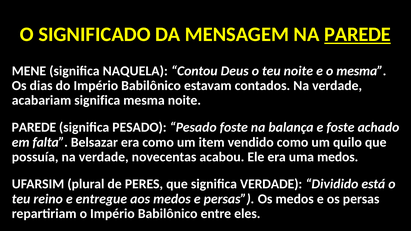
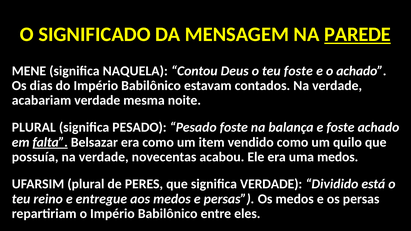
teu noite: noite -> foste
o mesma: mesma -> achado
acabariam significa: significa -> verdade
PAREDE at (34, 128): PAREDE -> PLURAL
falta underline: none -> present
